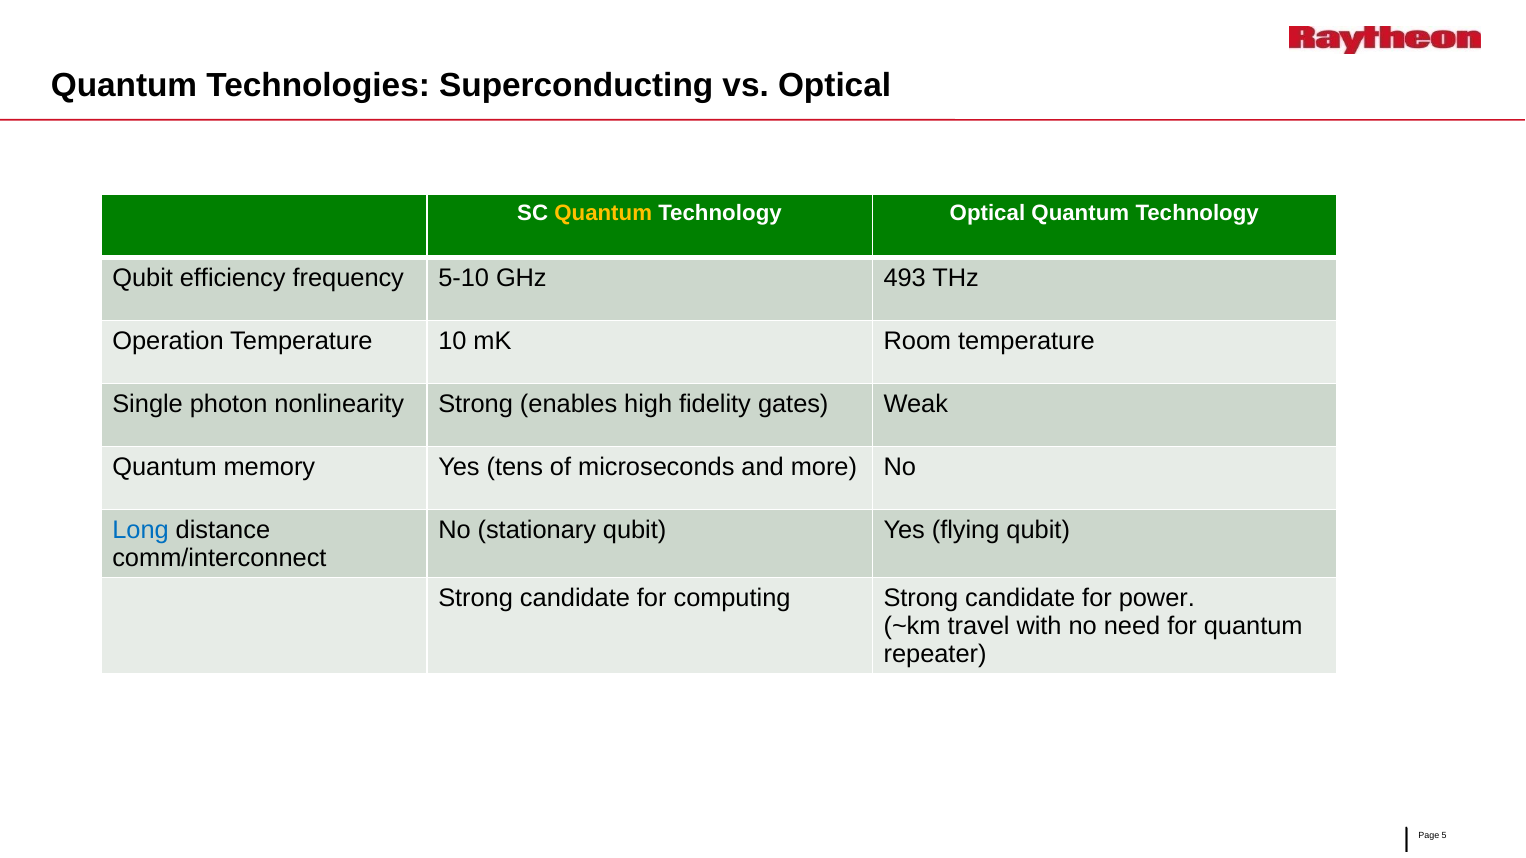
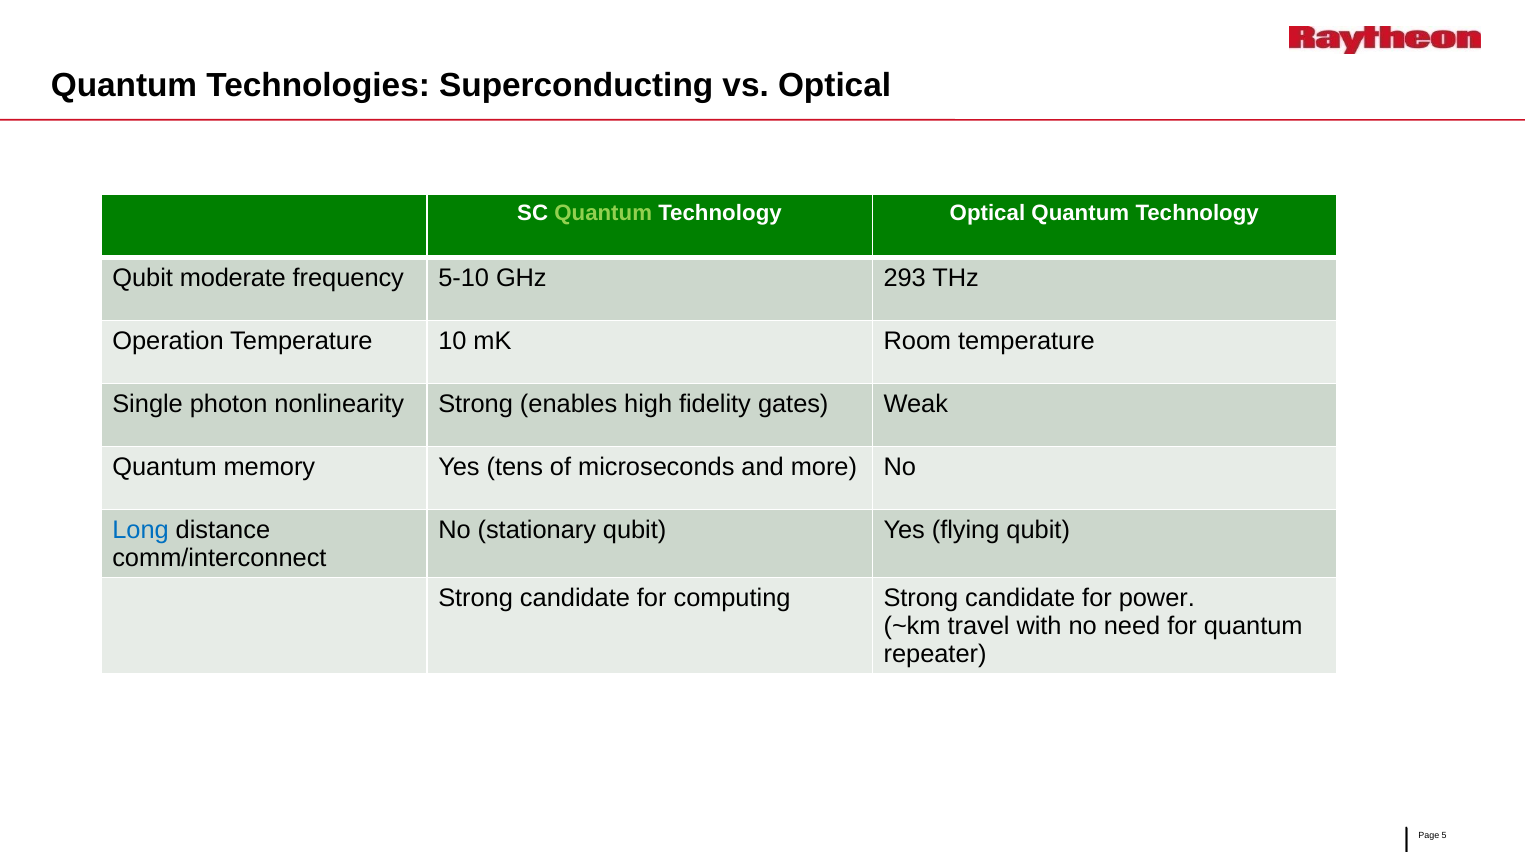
Quantum at (603, 213) colour: yellow -> light green
efficiency: efficiency -> moderate
493: 493 -> 293
